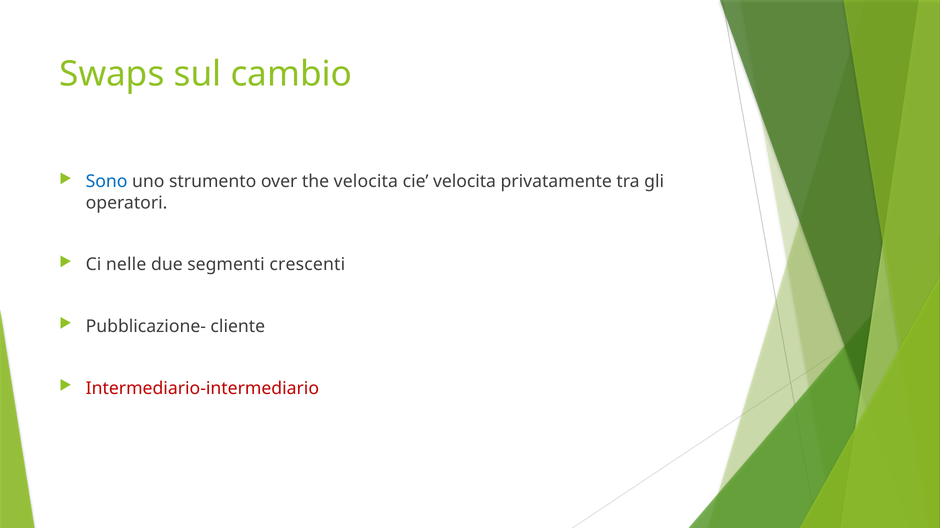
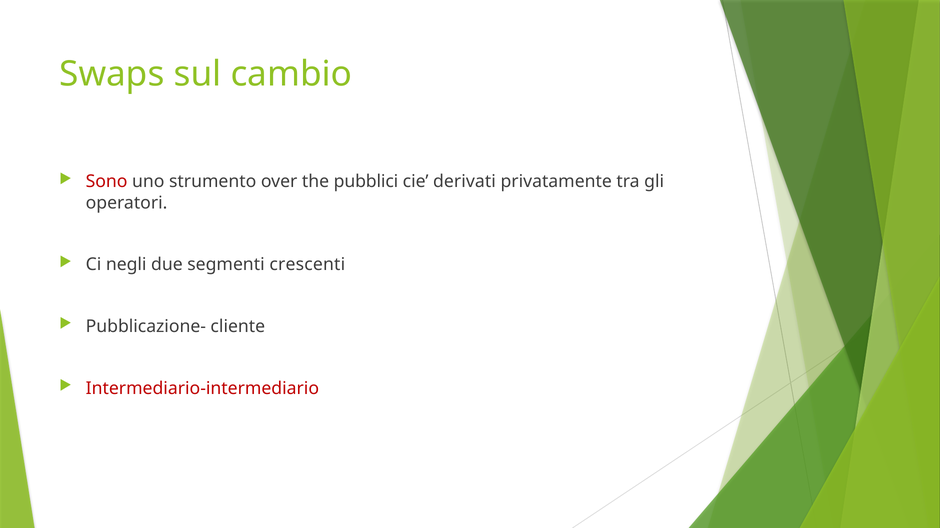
Sono colour: blue -> red
the velocita: velocita -> pubblici
cie velocita: velocita -> derivati
nelle: nelle -> negli
